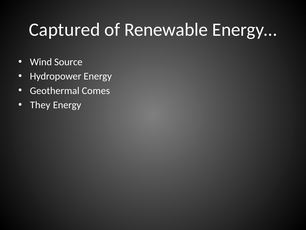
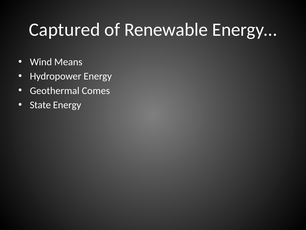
Source: Source -> Means
They: They -> State
